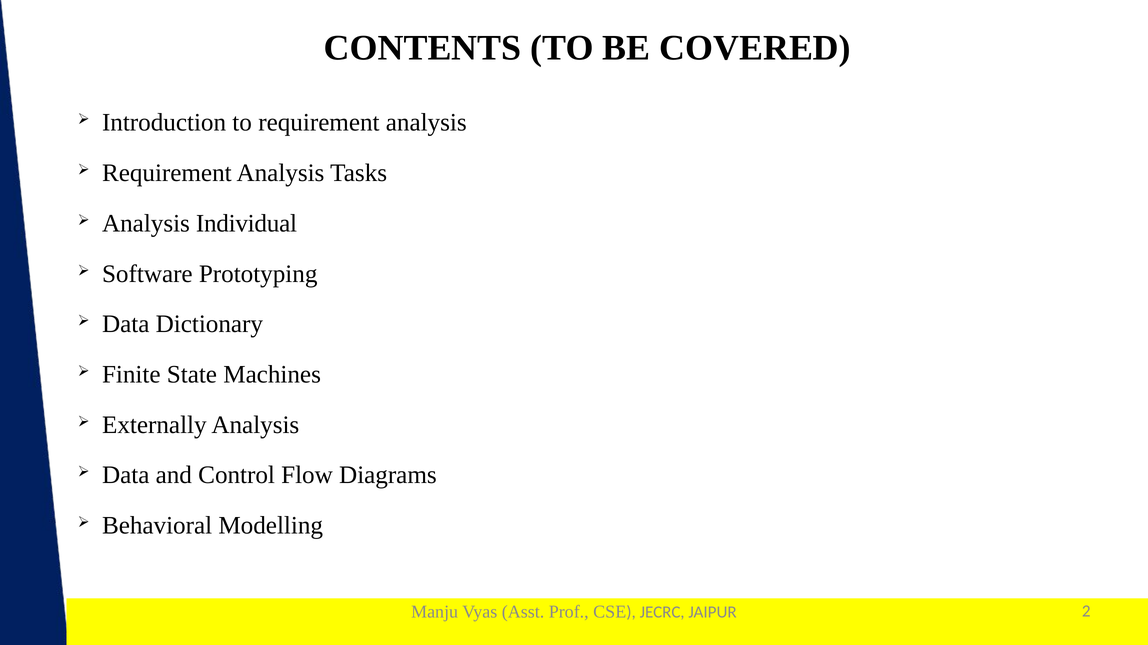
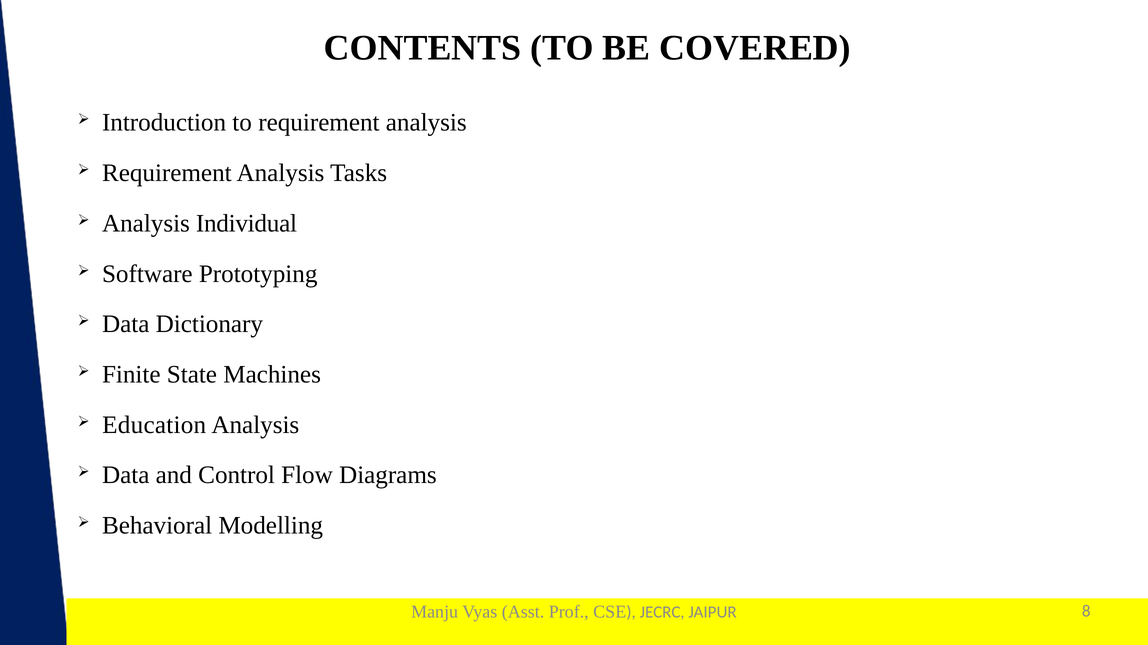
Externally: Externally -> Education
2: 2 -> 8
